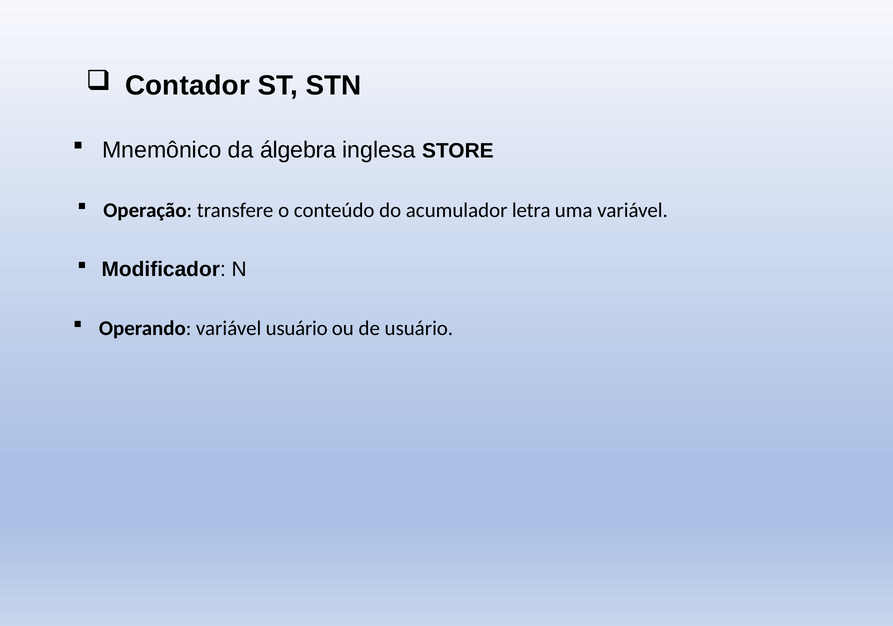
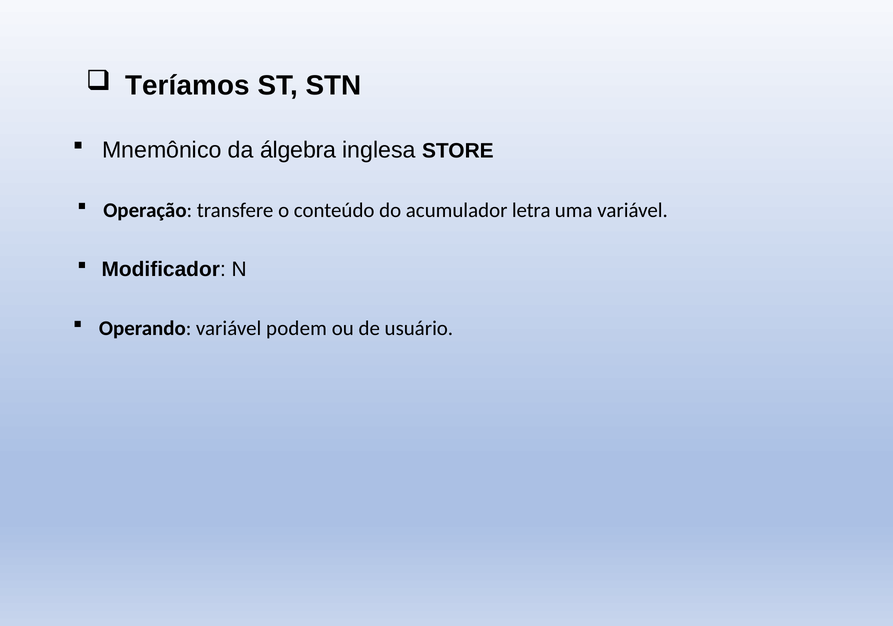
Contador: Contador -> Teríamos
variável usuário: usuário -> podem
